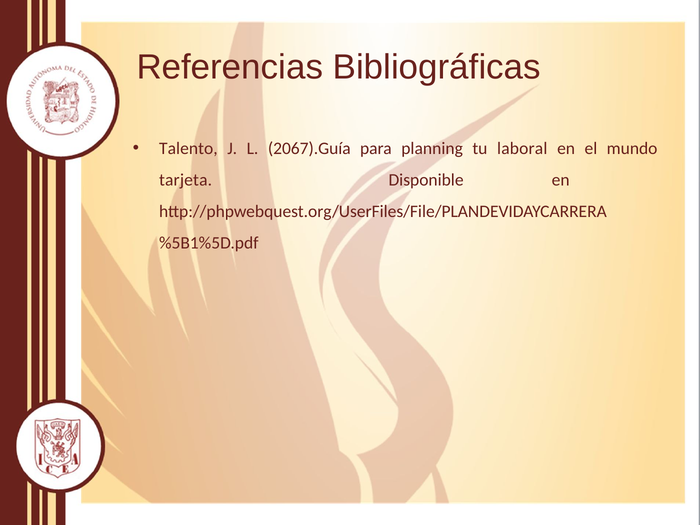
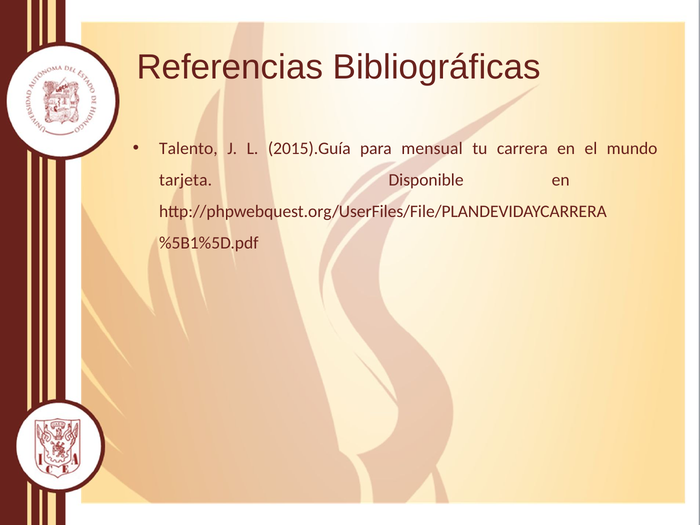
2067).Guía: 2067).Guía -> 2015).Guía
planning: planning -> mensual
laboral: laboral -> carrera
